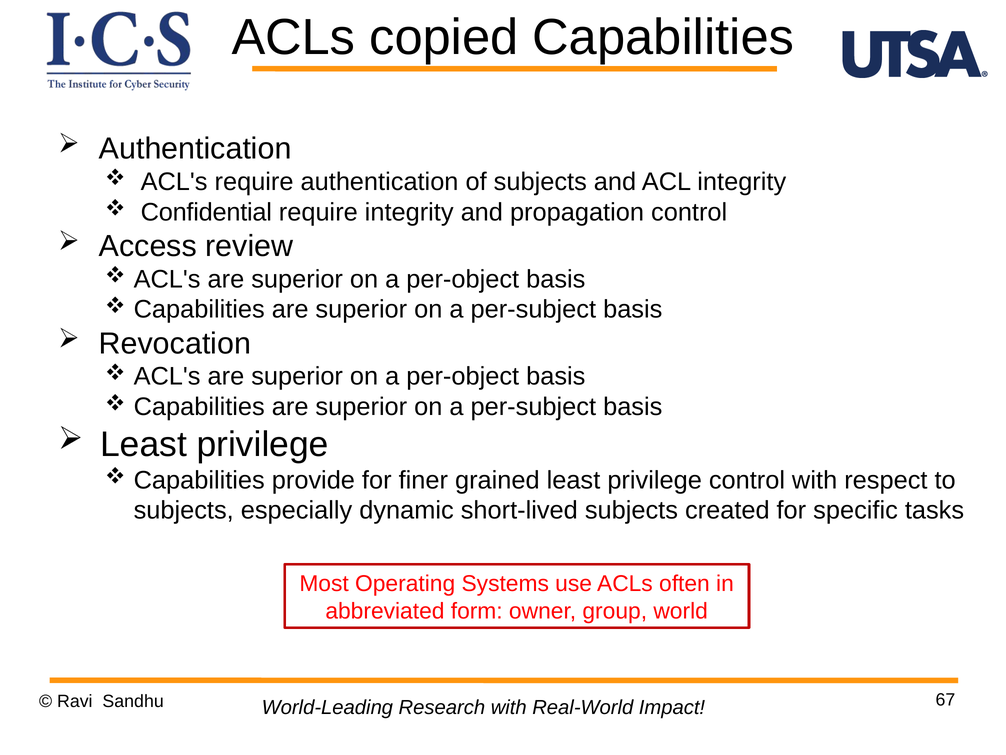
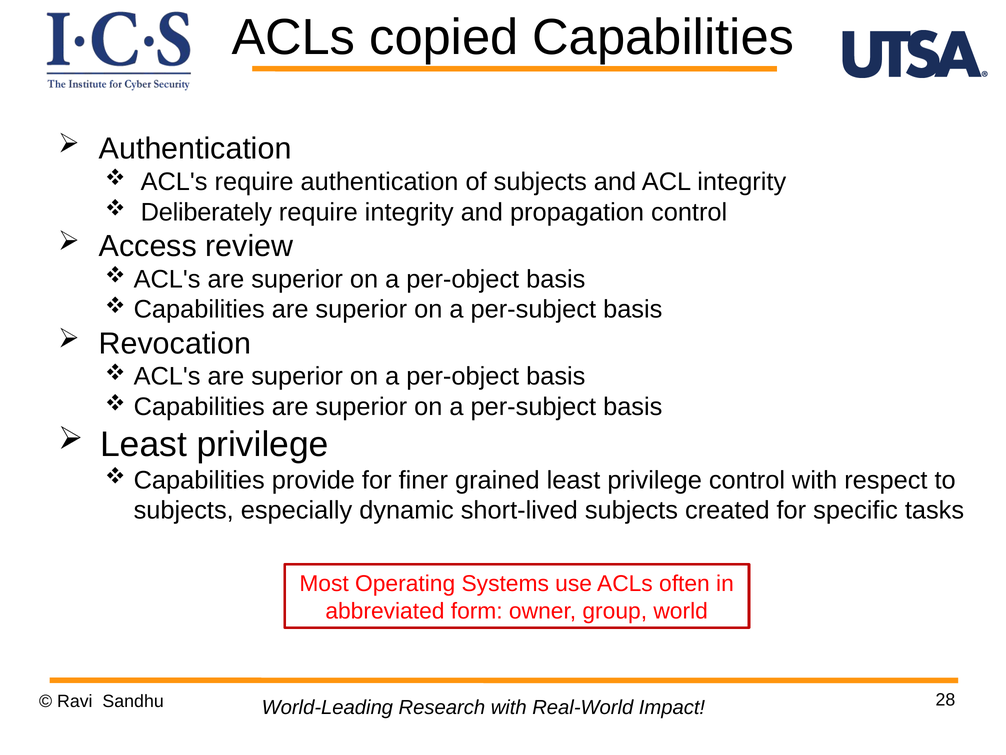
Confidential: Confidential -> Deliberately
67: 67 -> 28
